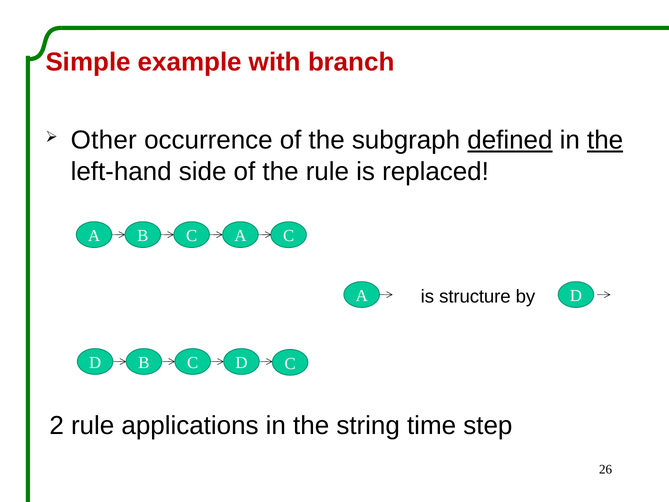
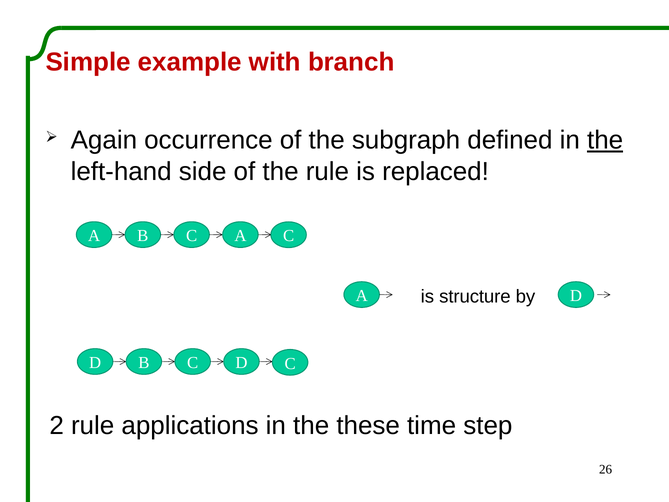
Other: Other -> Again
defined underline: present -> none
string: string -> these
